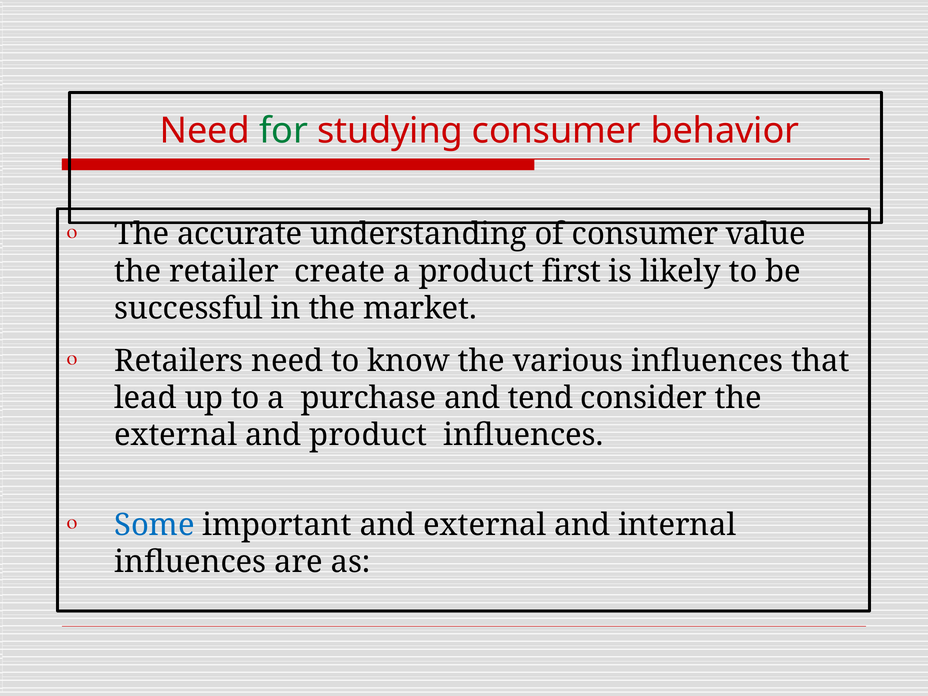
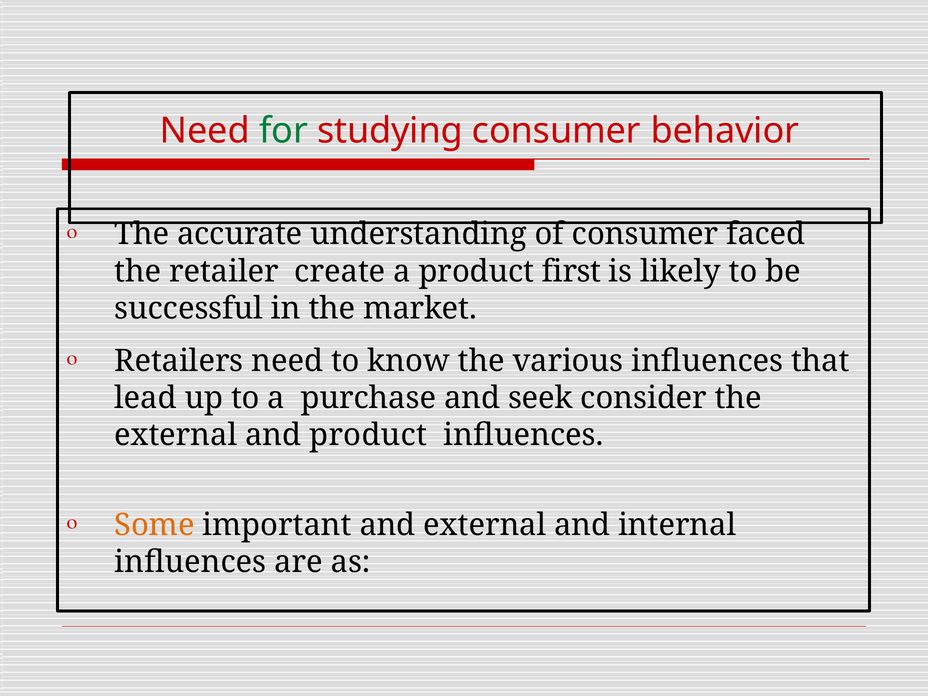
value: value -> faced
tend: tend -> seek
Some colour: blue -> orange
